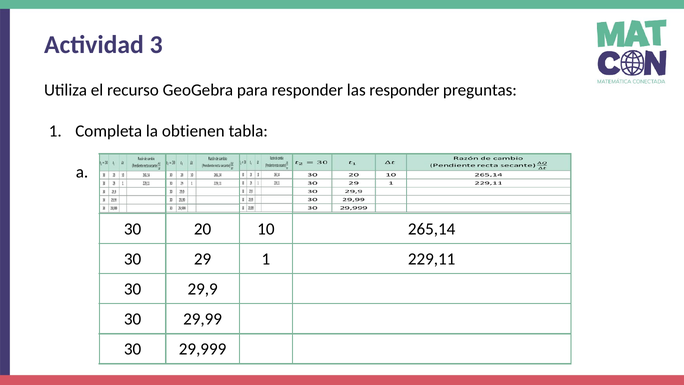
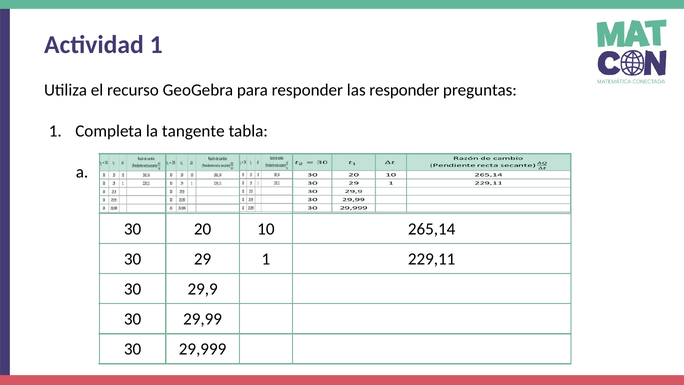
Actividad 3: 3 -> 1
obtienen: obtienen -> tangente
